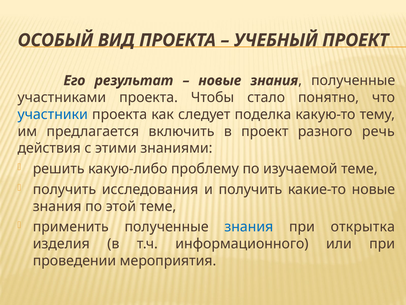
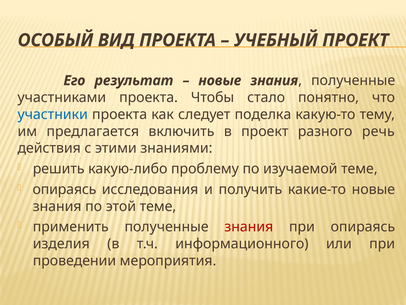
получить at (64, 189): получить -> опираясь
знания at (249, 227) colour: blue -> red
при открытка: открытка -> опираясь
